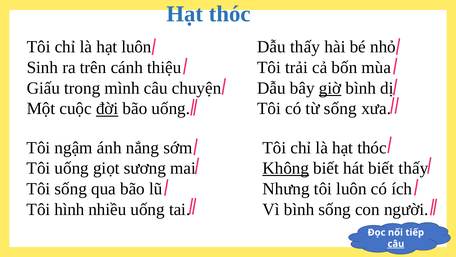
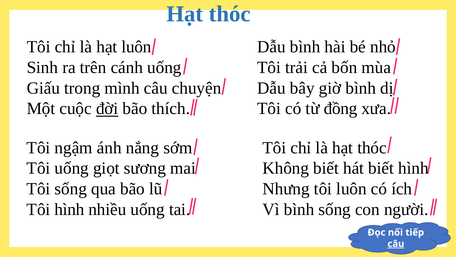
Dẫu thấy: thấy -> bình
cánh thiệu: thiệu -> uống
giờ underline: present -> none
bão uống: uống -> thích
từ sống: sống -> đồng
Không underline: present -> none
biết thấy: thấy -> hình
